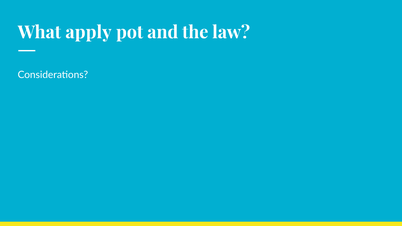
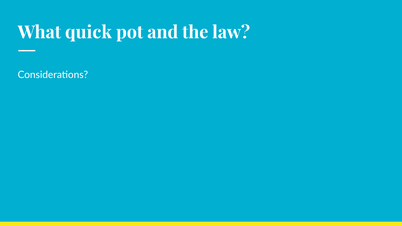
apply: apply -> quick
